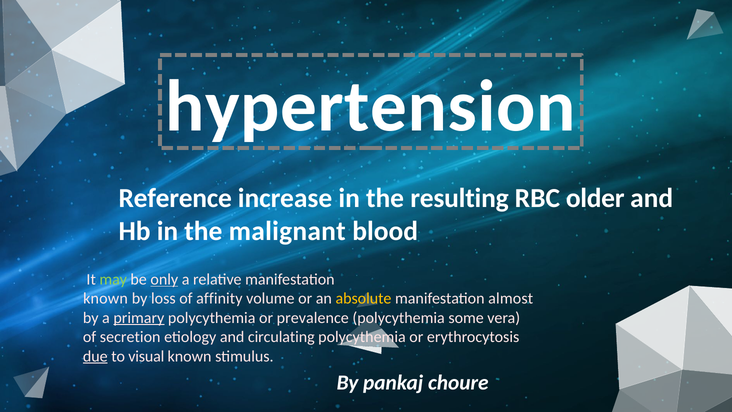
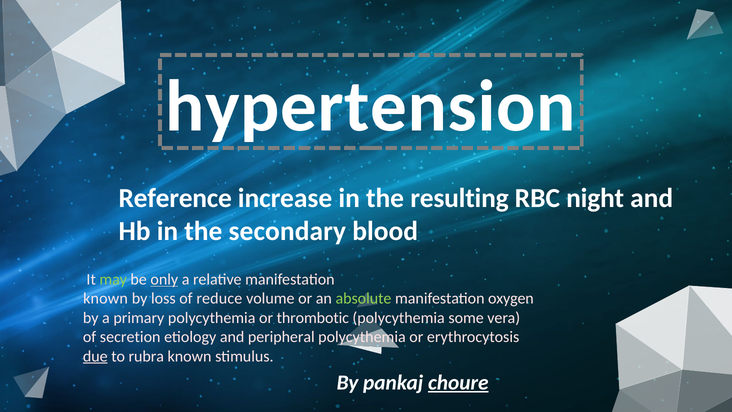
older: older -> night
malignant: malignant -> secondary
affinity: affinity -> reduce
absolute colour: yellow -> light green
almost: almost -> oxygen
primary underline: present -> none
prevalence: prevalence -> thrombotic
circulating: circulating -> peripheral
visual: visual -> rubra
choure underline: none -> present
